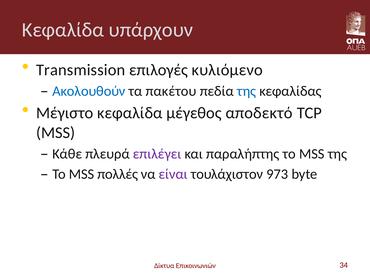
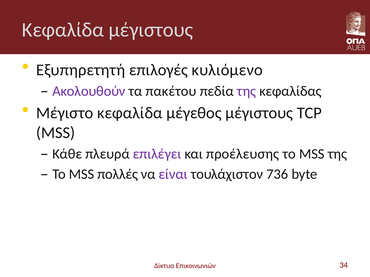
Κεφαλίδα υπάρχουν: υπάρχουν -> μέγιστους
Transmission: Transmission -> Εξυπηρετητή
Ακολουθούν colour: blue -> purple
της at (247, 91) colour: blue -> purple
μέγεθος αποδεκτό: αποδεκτό -> μέγιστους
παραλήπτης: παραλήπτης -> προέλευσης
973: 973 -> 736
